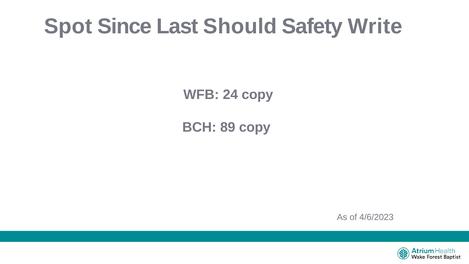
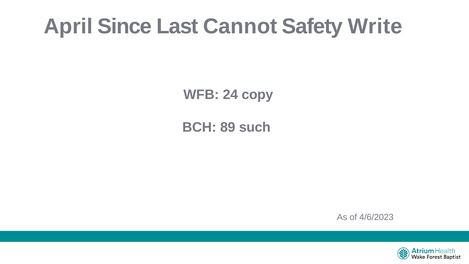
Spot: Spot -> April
Should: Should -> Cannot
89 copy: copy -> such
